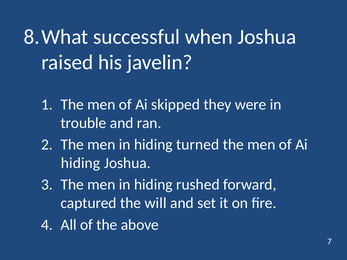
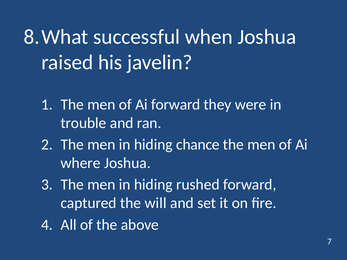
Ai skipped: skipped -> forward
turned: turned -> chance
hiding at (81, 163): hiding -> where
